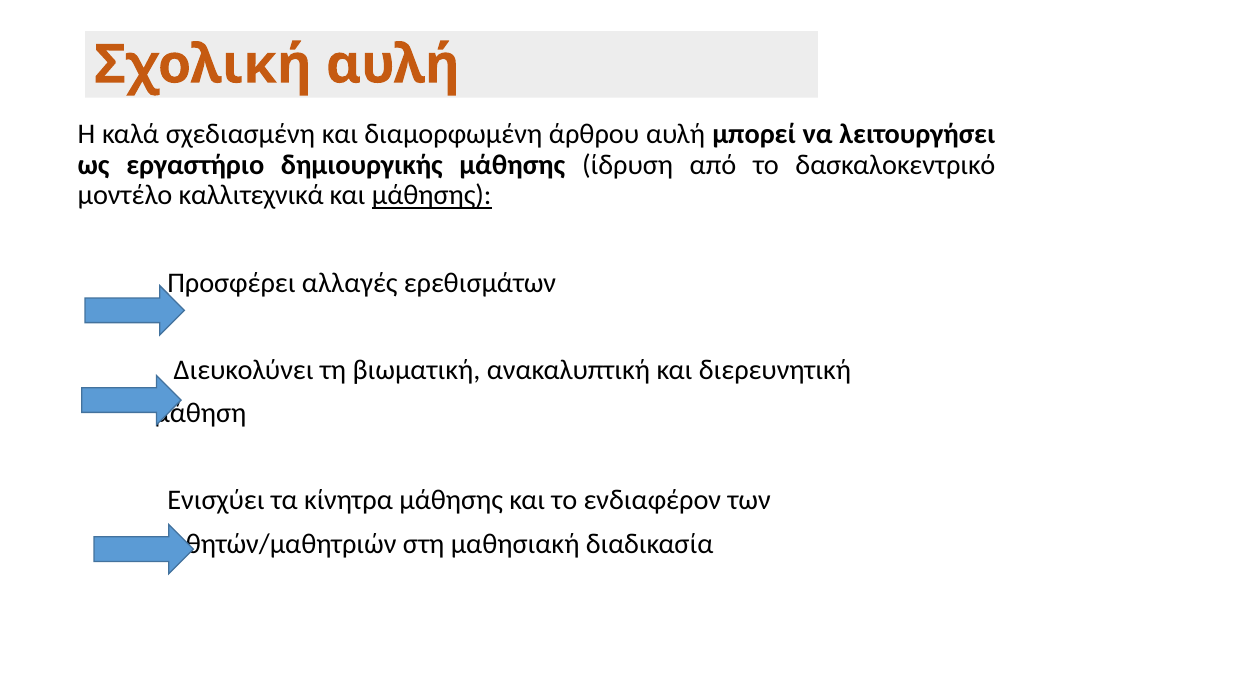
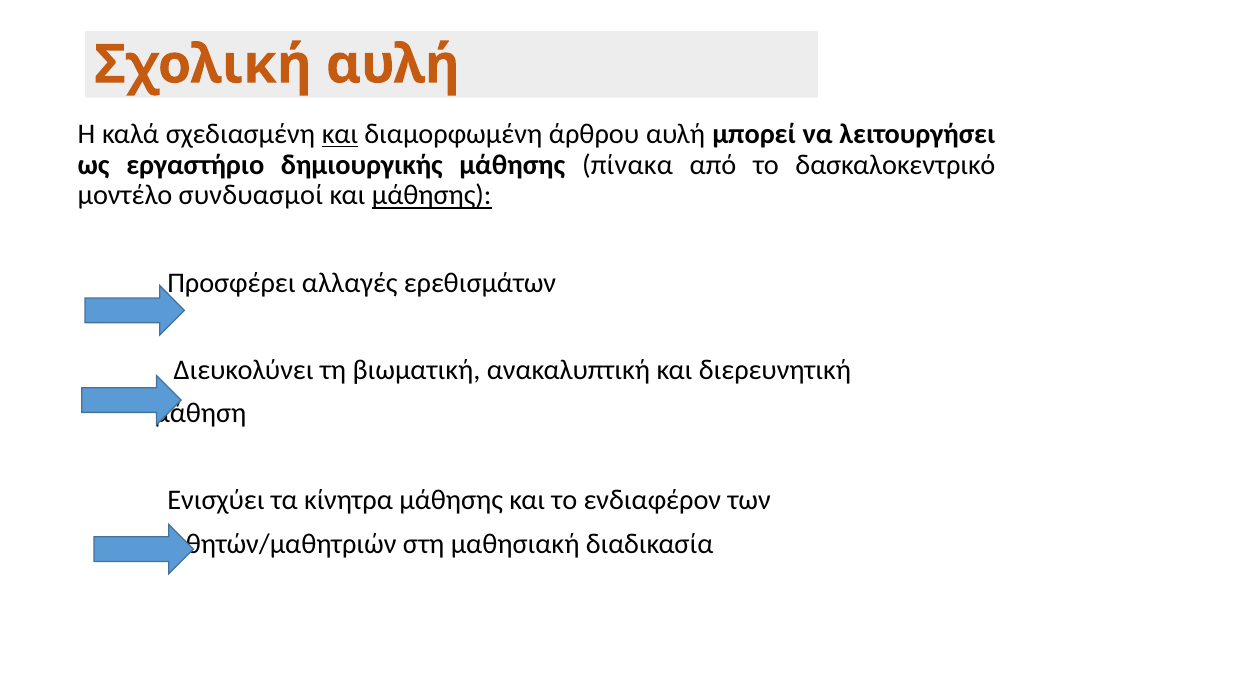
και at (340, 134) underline: none -> present
ίδρυση: ίδρυση -> πίνακα
καλλιτεχνικά: καλλιτεχνικά -> συνδυασμοί
